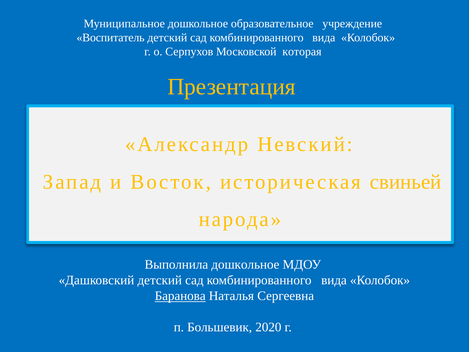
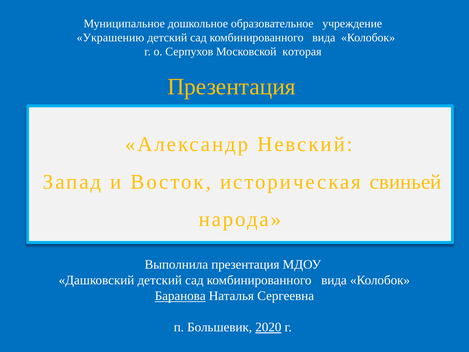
Воспитатель: Воспитатель -> Украшению
Выполнила дошкольное: дошкольное -> презентация
2020 underline: none -> present
